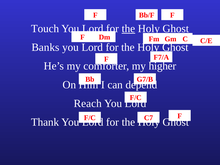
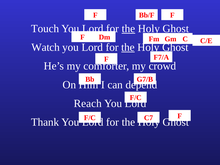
Banks: Banks -> Watch
the at (128, 47) underline: none -> present
higher: higher -> crowd
